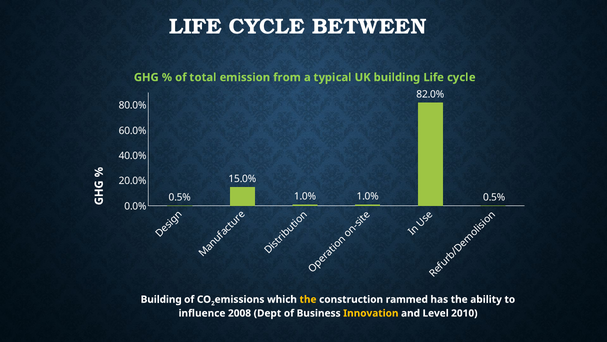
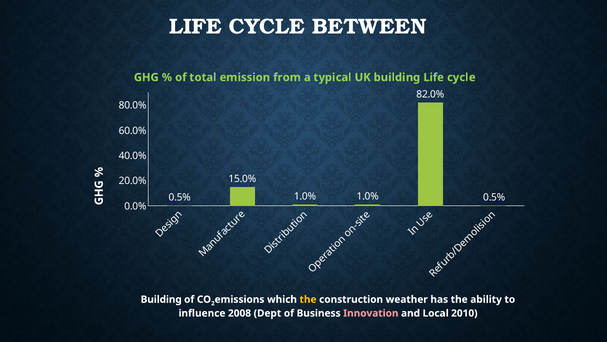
rammed: rammed -> weather
Innovation colour: yellow -> pink
Level: Level -> Local
